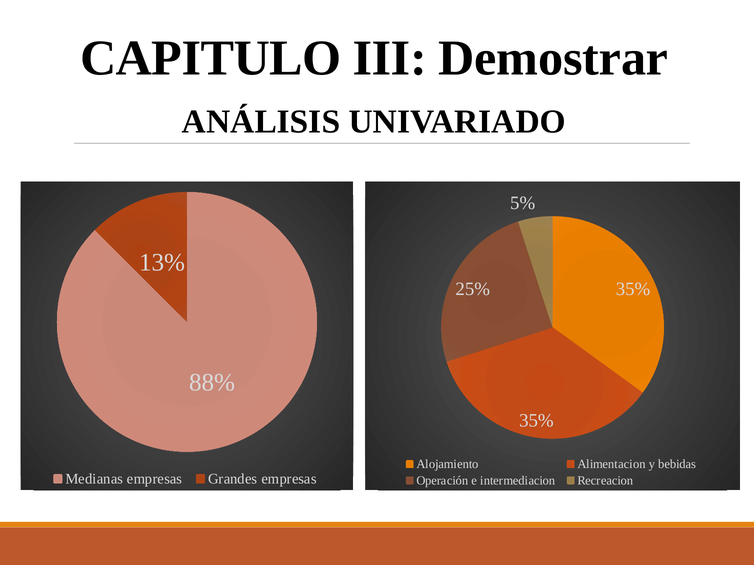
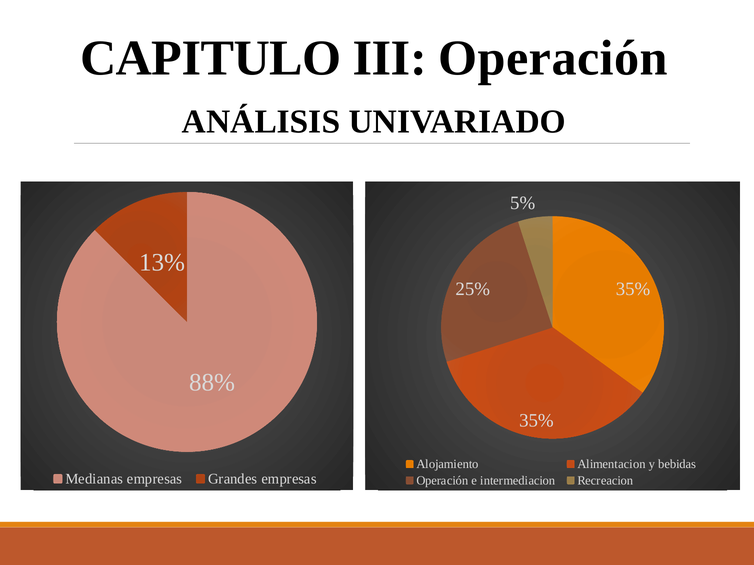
III Demostrar: Demostrar -> Operación
